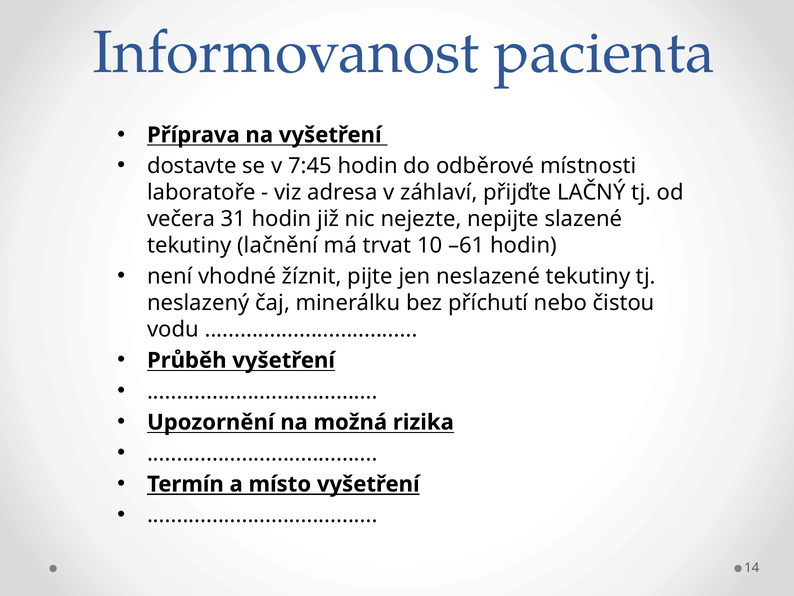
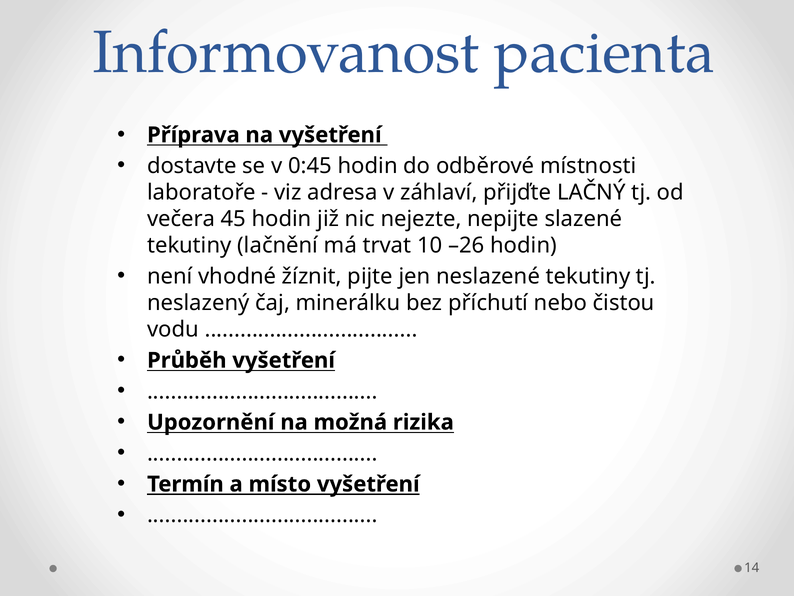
7:45: 7:45 -> 0:45
31: 31 -> 45
–61: –61 -> –26
